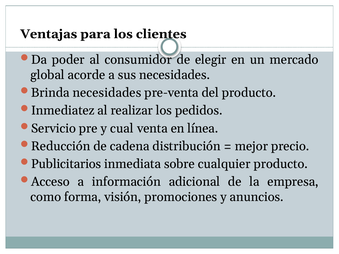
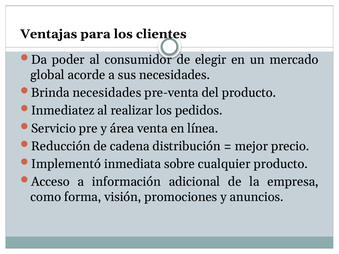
cual: cual -> área
Publicitarios: Publicitarios -> Implementó
